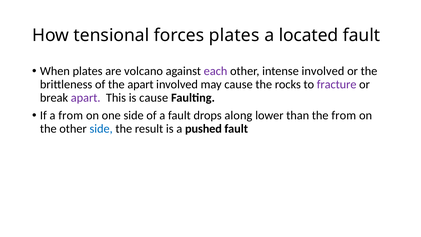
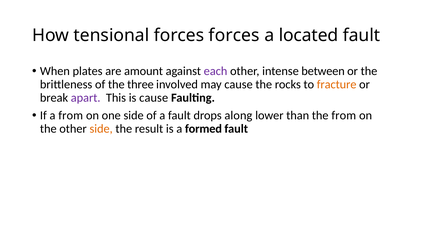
forces plates: plates -> forces
volcano: volcano -> amount
intense involved: involved -> between
the apart: apart -> three
fracture colour: purple -> orange
side at (101, 129) colour: blue -> orange
pushed: pushed -> formed
